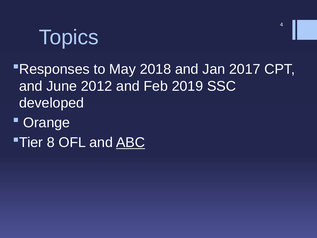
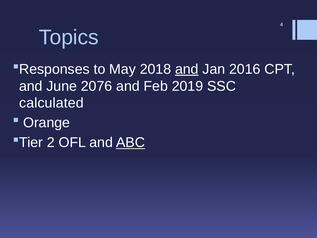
and at (187, 69) underline: none -> present
2017: 2017 -> 2016
2012: 2012 -> 2076
developed: developed -> calculated
8: 8 -> 2
